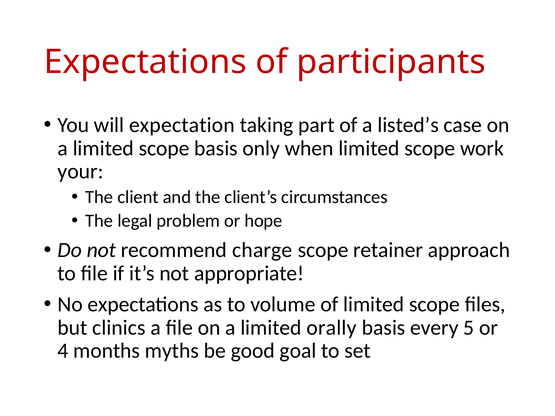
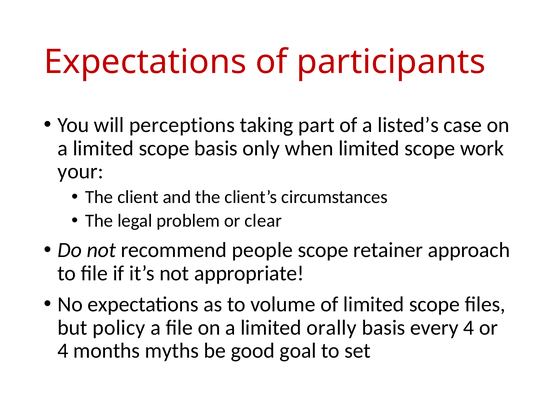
expectation: expectation -> perceptions
hope: hope -> clear
charge: charge -> people
clinics: clinics -> policy
every 5: 5 -> 4
